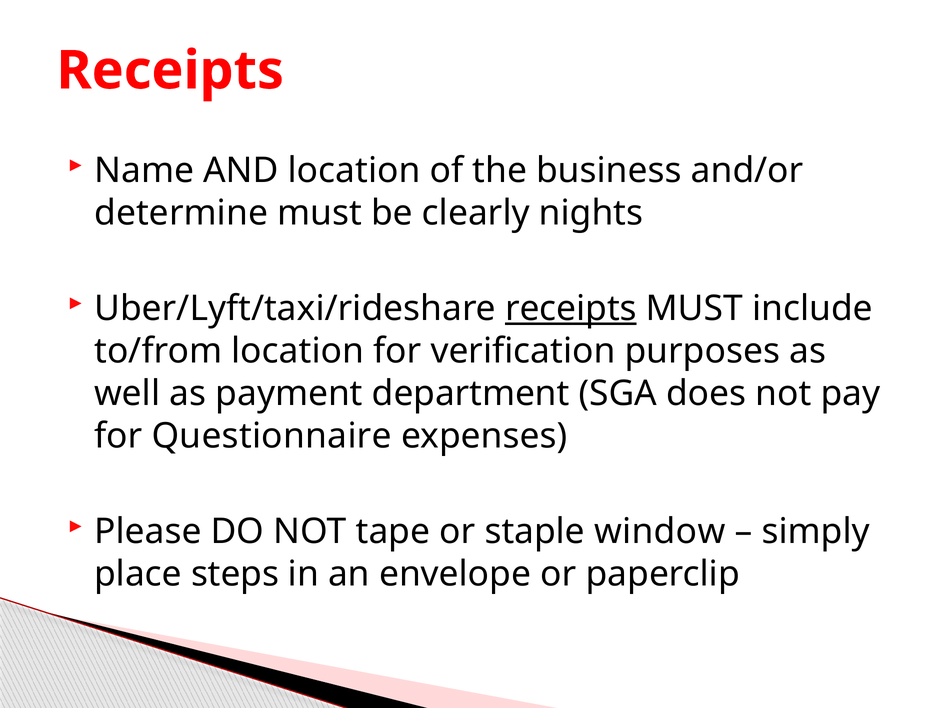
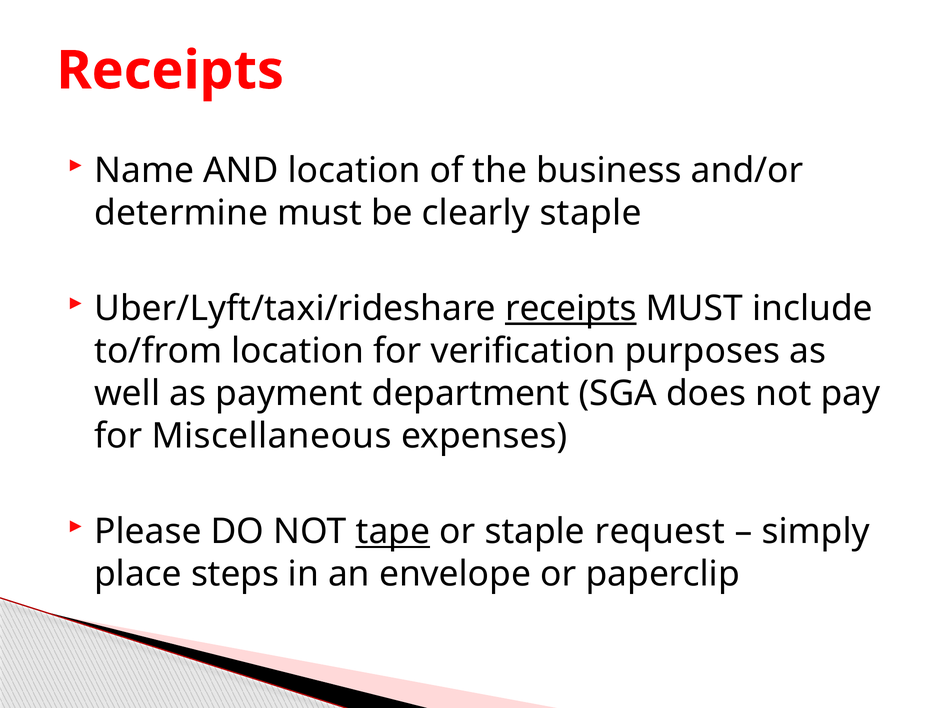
clearly nights: nights -> staple
Questionnaire: Questionnaire -> Miscellaneous
tape underline: none -> present
window: window -> request
